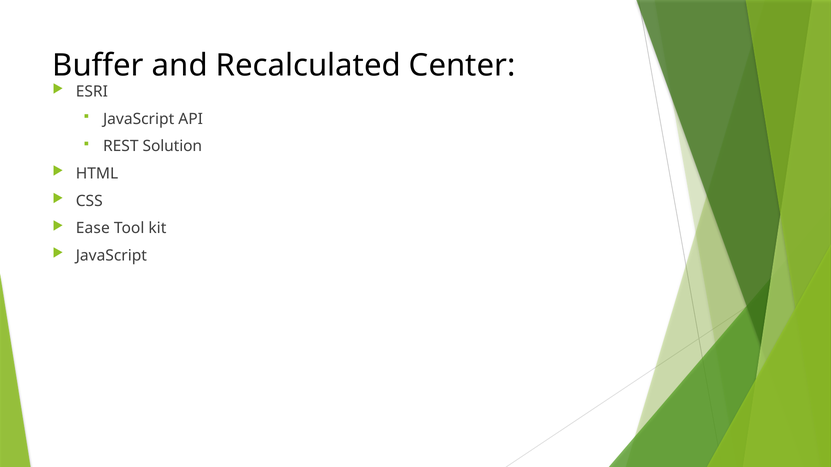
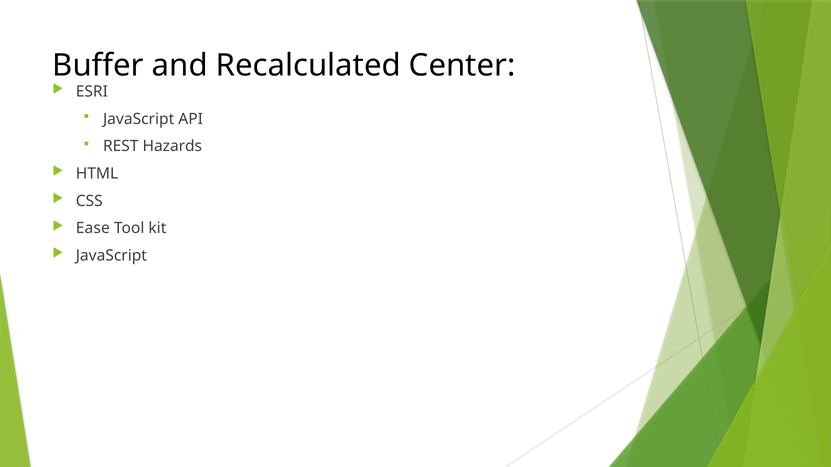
Solution: Solution -> Hazards
